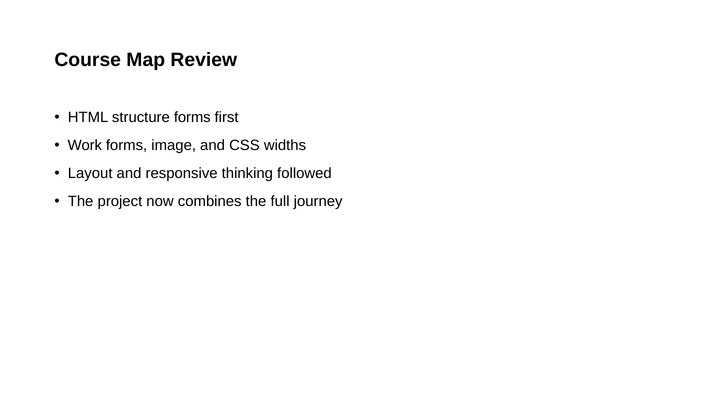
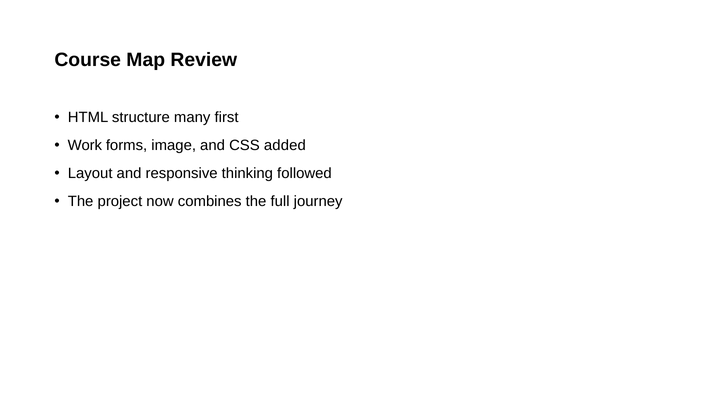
structure forms: forms -> many
widths: widths -> added
